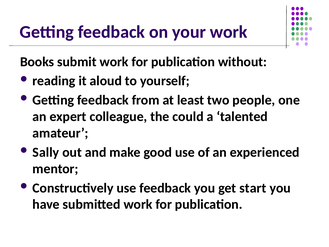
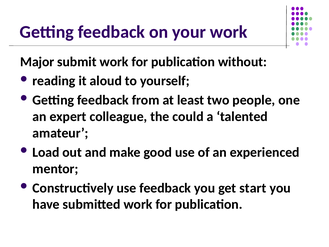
Books: Books -> Major
Sally: Sally -> Load
